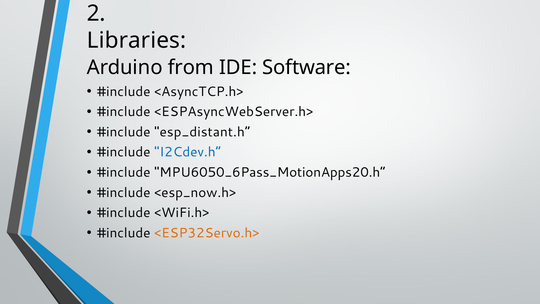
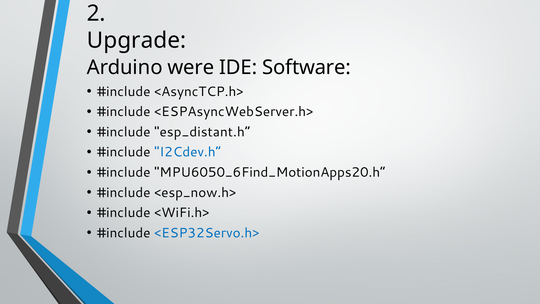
Libraries: Libraries -> Upgrade
from: from -> were
MPU6050_6Pass_MotionApps20.h“: MPU6050_6Pass_MotionApps20.h“ -> MPU6050_6Find_MotionApps20.h“
<ESP32Servo.h> colour: orange -> blue
